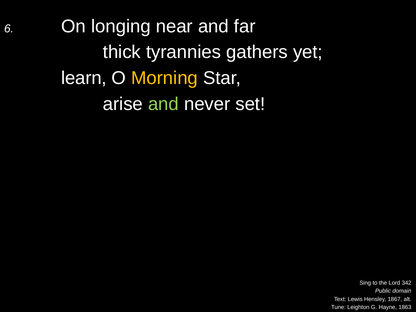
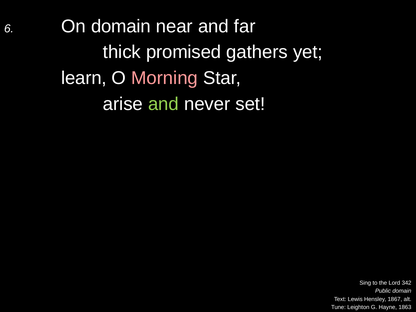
On longing: longing -> domain
tyrannies: tyrannies -> promised
Morning colour: yellow -> pink
